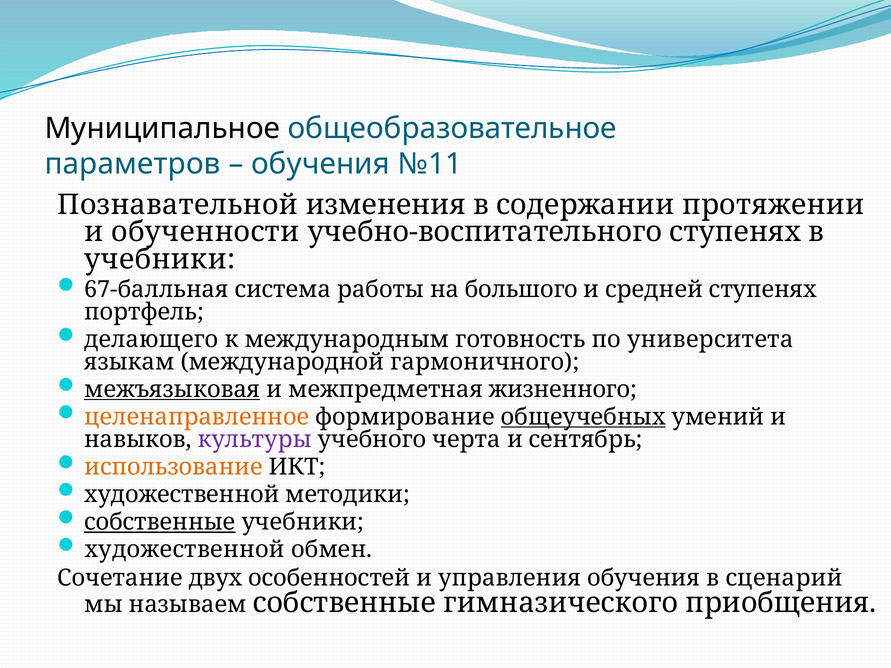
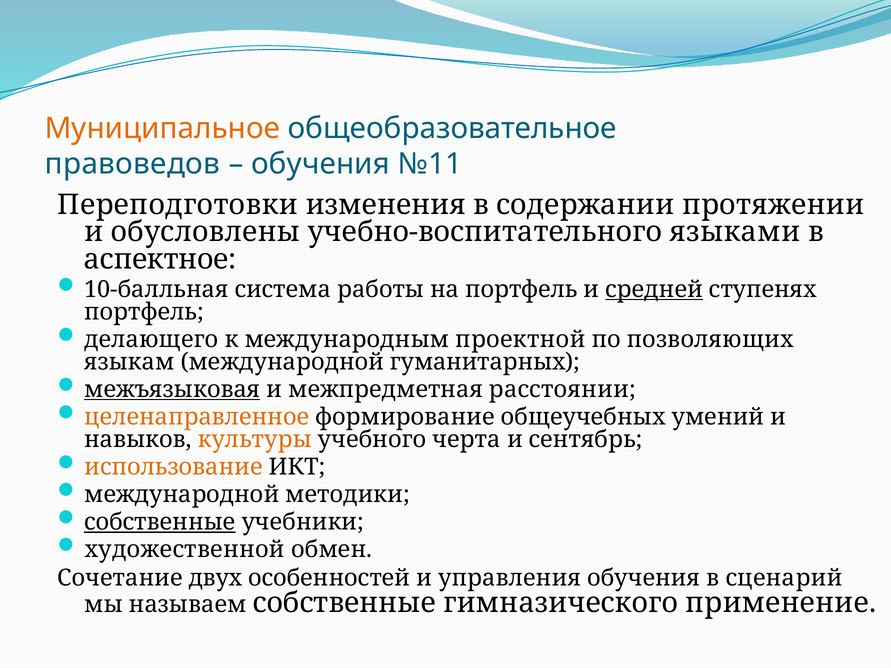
Муниципальное colour: black -> orange
параметров: параметров -> правоведов
Познавательной: Познавательной -> Переподготовки
обученности: обученности -> обусловлены
учебно-воспитательного ступенях: ступенях -> языками
учебники at (160, 259): учебники -> аспектное
67-балльная: 67-балльная -> 10-балльная
на большого: большого -> портфель
средней underline: none -> present
готовность: готовность -> проектной
университета: университета -> позволяющих
гармоничного: гармоничного -> гуманитарных
жизненного: жизненного -> расстоянии
общеучебных underline: present -> none
культуры colour: purple -> orange
художественной at (182, 495): художественной -> международной
приобщения: приобщения -> применение
